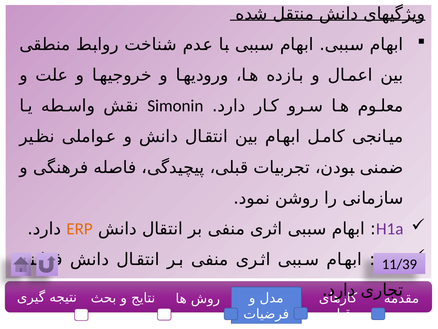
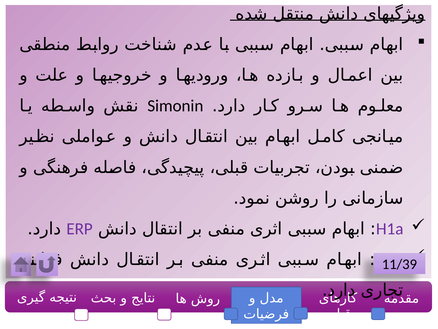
ERP colour: orange -> purple
